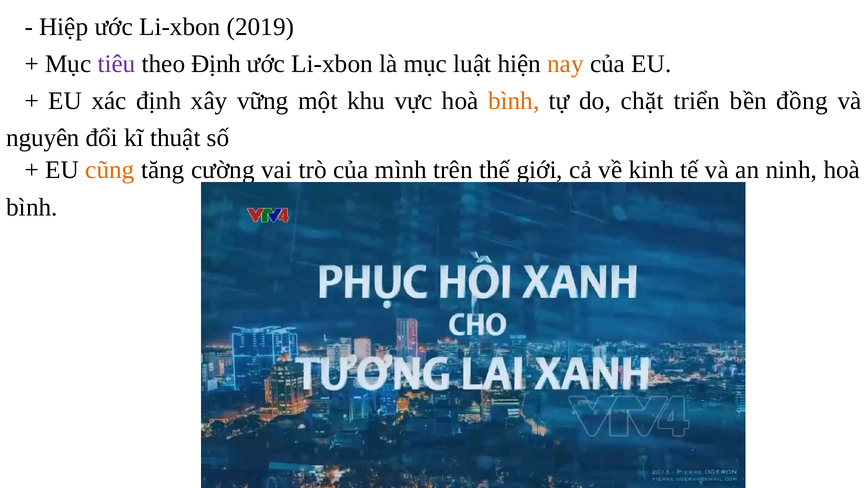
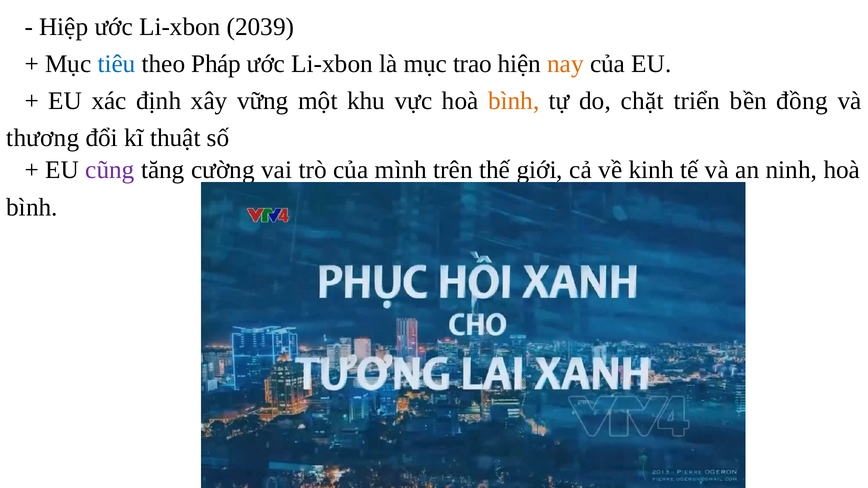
2019: 2019 -> 2039
tiêu colour: purple -> blue
theo Định: Định -> Pháp
luật: luật -> trao
nguyên: nguyên -> thương
cũng colour: orange -> purple
